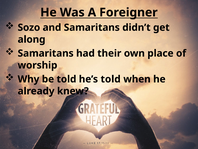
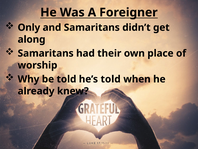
Sozo: Sozo -> Only
